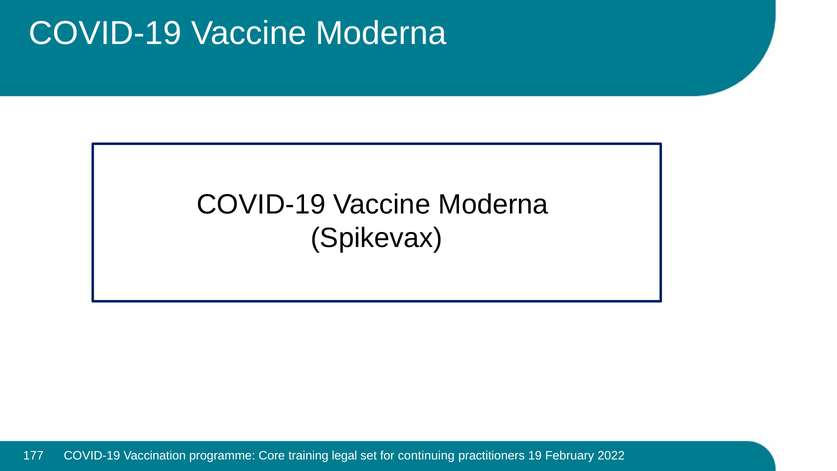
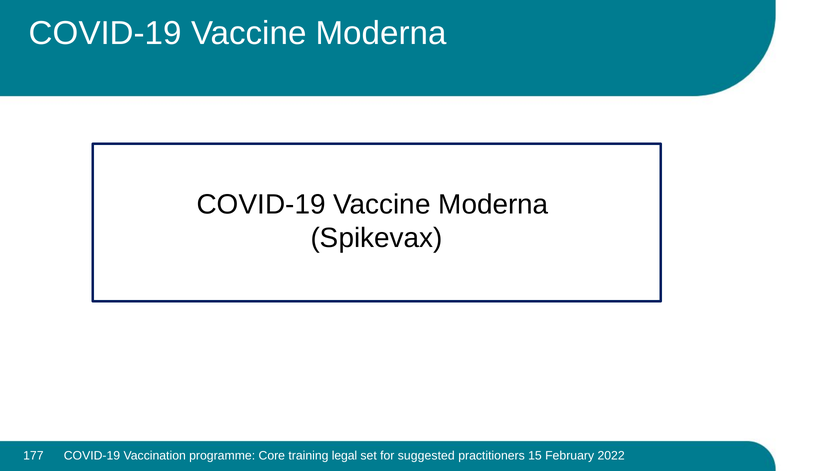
continuing: continuing -> suggested
19: 19 -> 15
